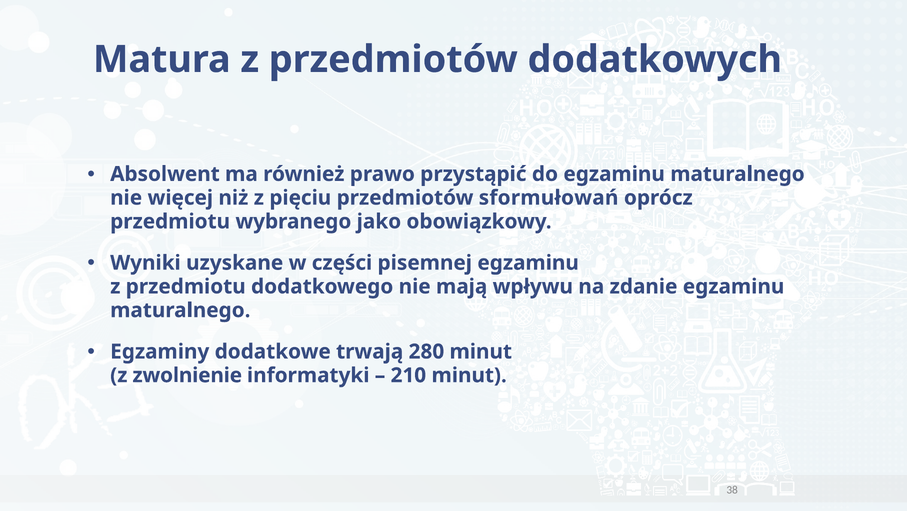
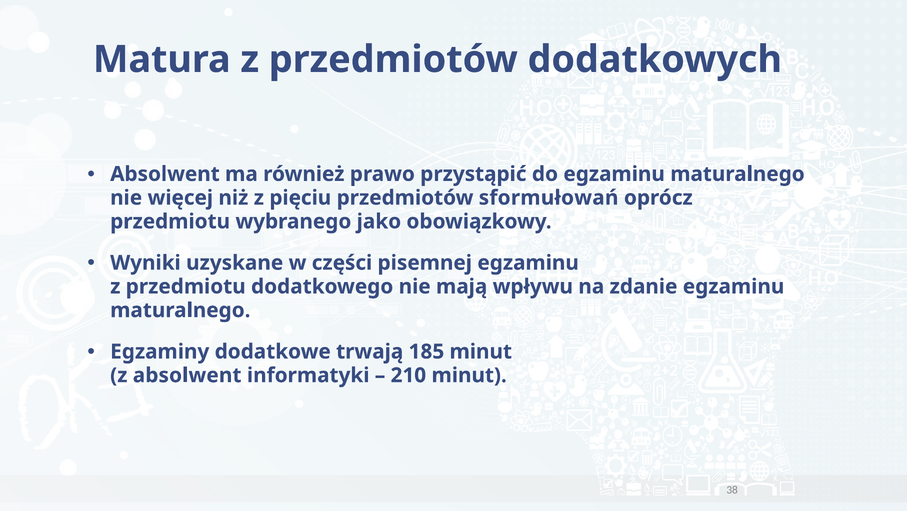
280: 280 -> 185
z zwolnienie: zwolnienie -> absolwent
